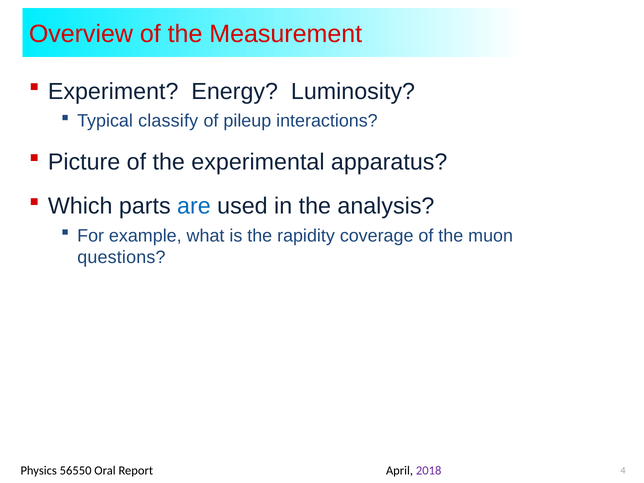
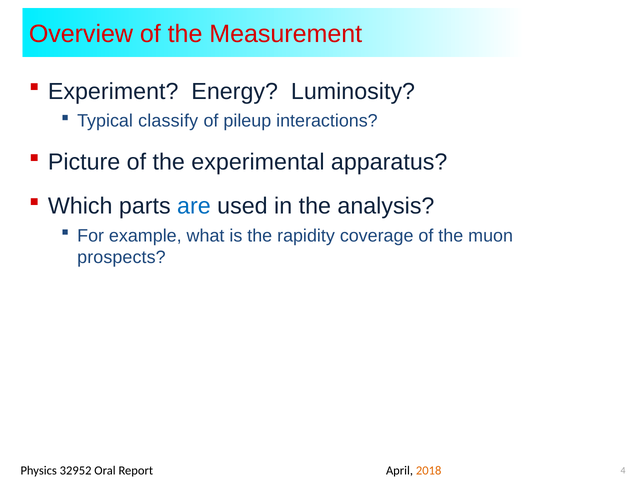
questions: questions -> prospects
56550: 56550 -> 32952
2018 colour: purple -> orange
